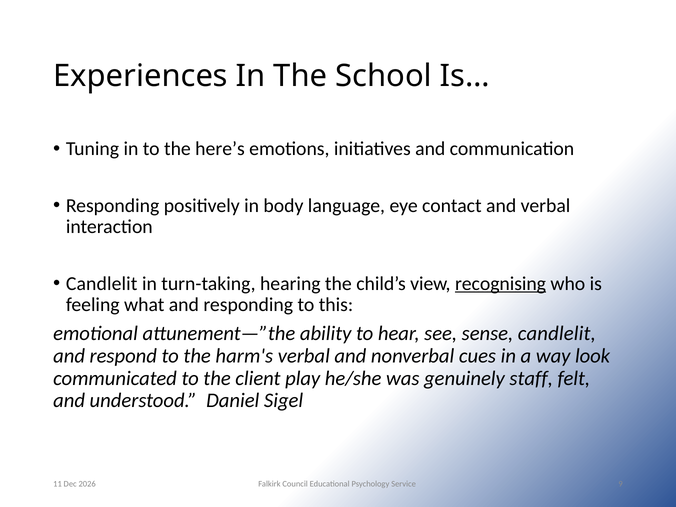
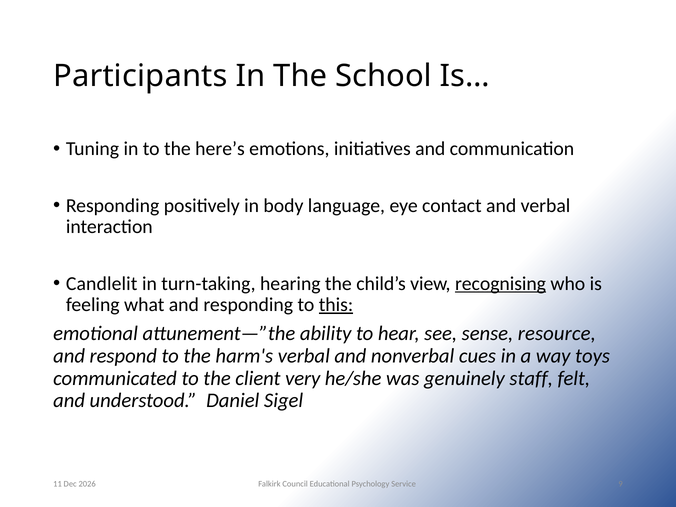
Experiences: Experiences -> Participants
this underline: none -> present
sense candlelit: candlelit -> resource
look: look -> toys
play: play -> very
